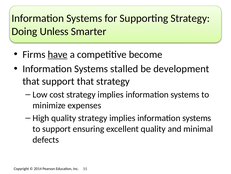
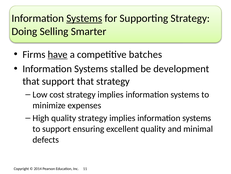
Systems at (84, 18) underline: none -> present
Unless: Unless -> Selling
become: become -> batches
